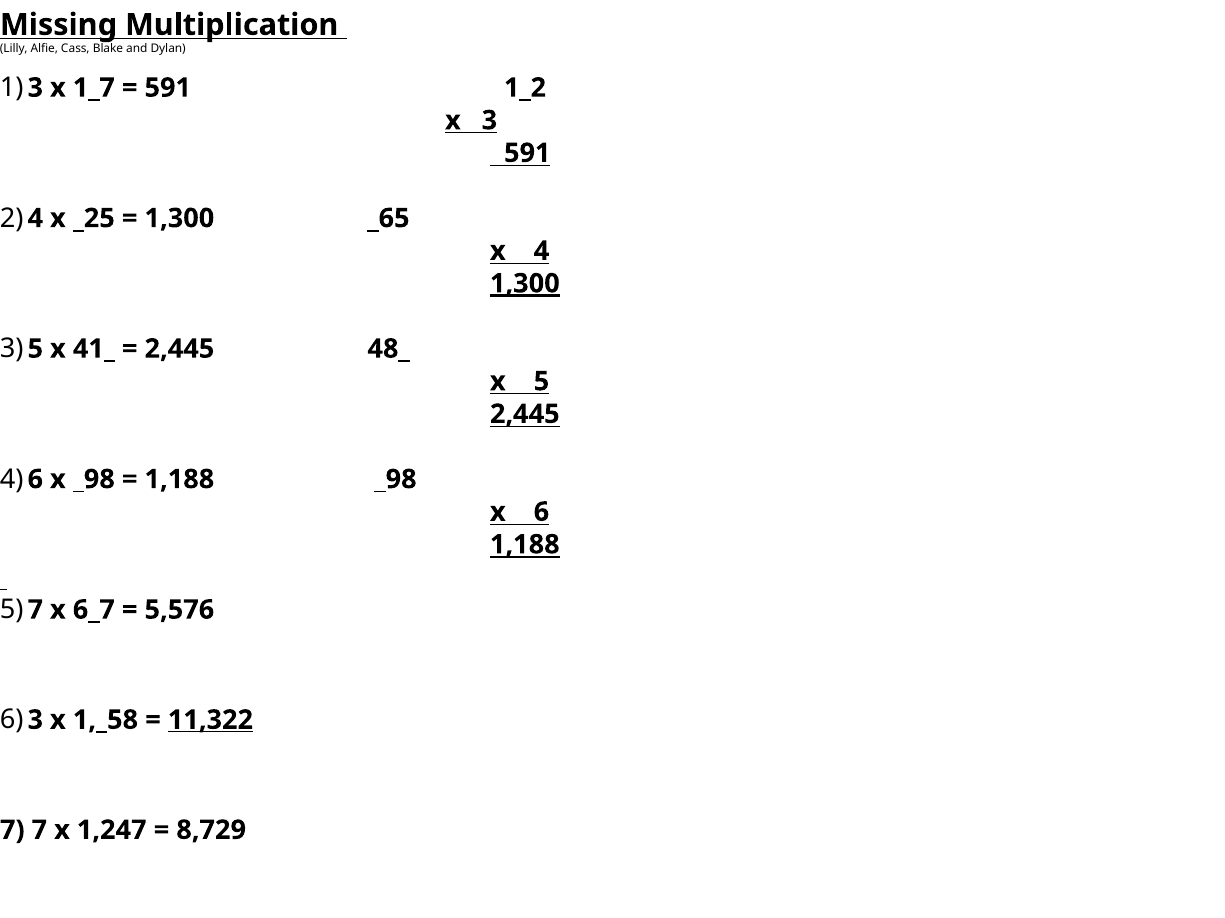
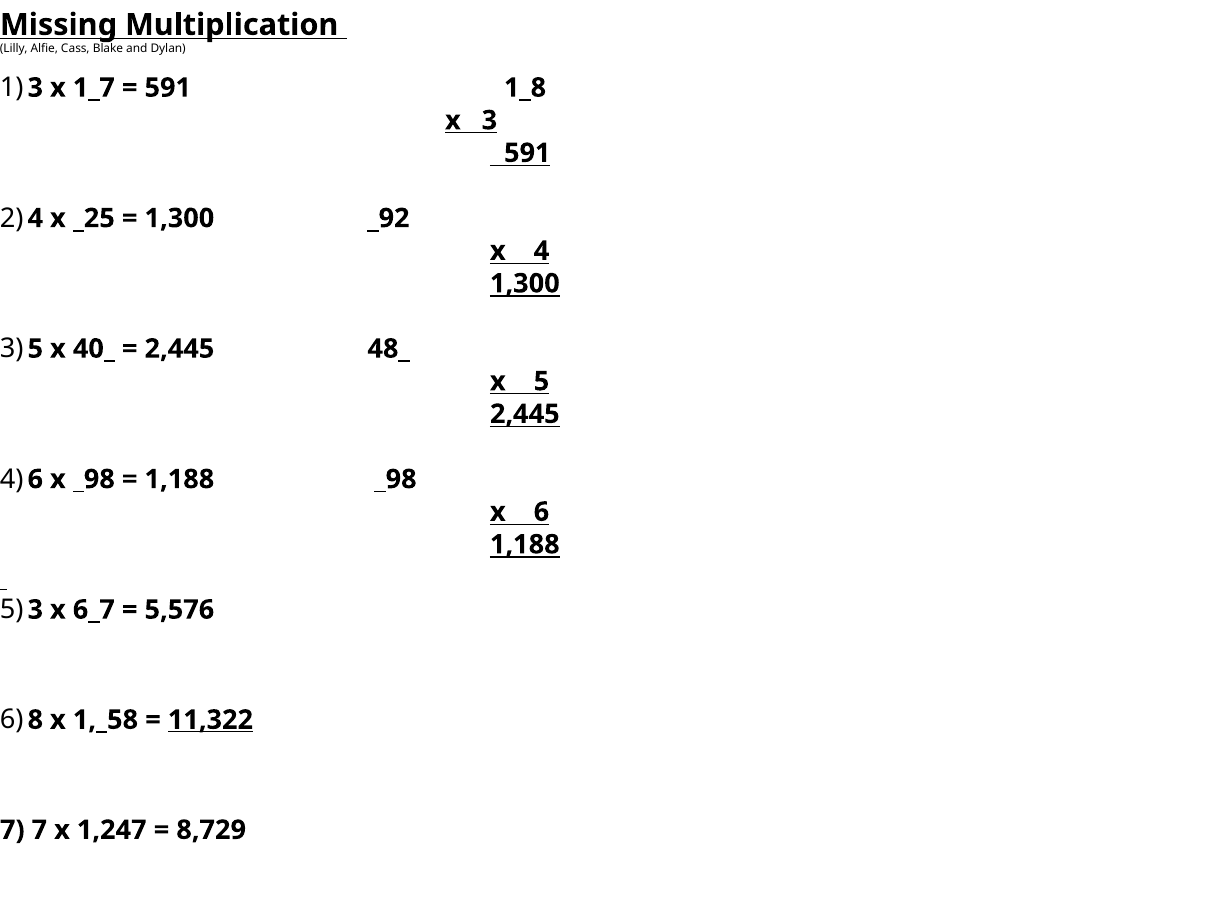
1_2: 1_2 -> 1_8
_65: _65 -> _92
1,300 at (525, 284) underline: present -> none
41_: 41_ -> 40_
5 7: 7 -> 3
6 3: 3 -> 8
